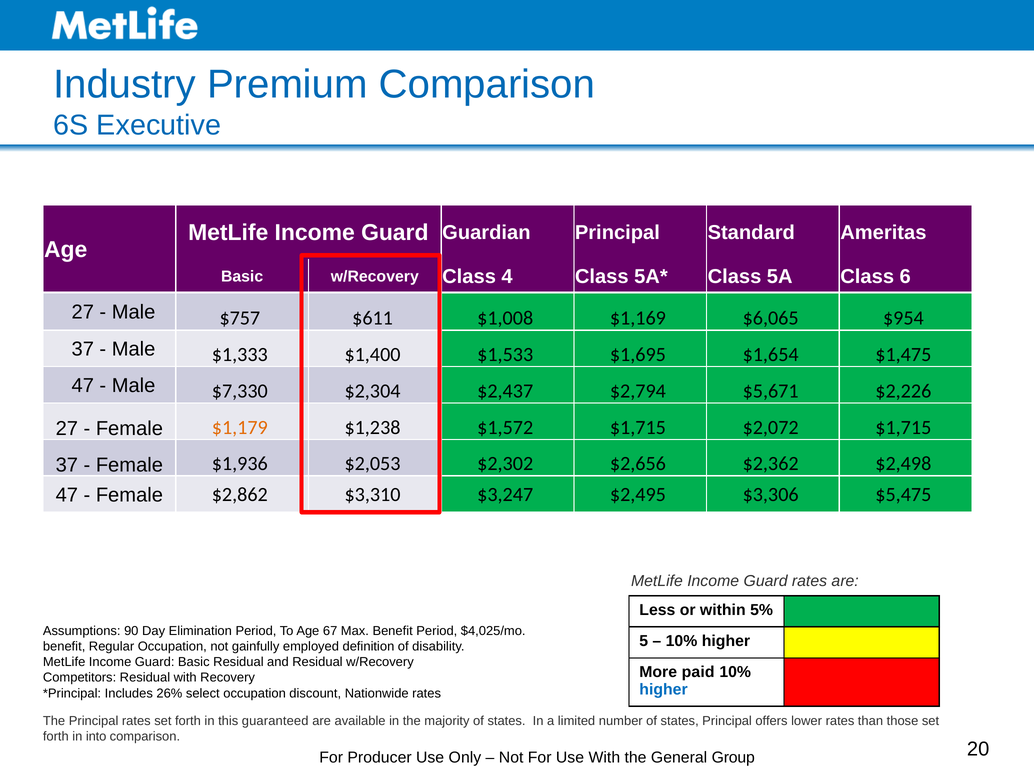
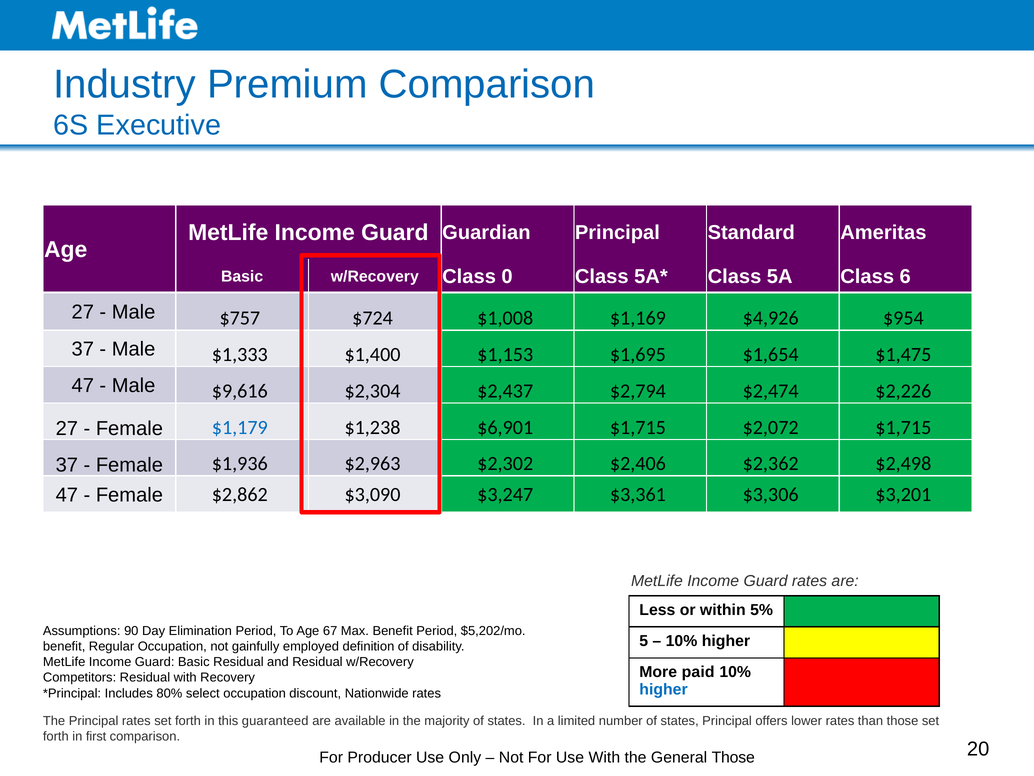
4: 4 -> 0
$611: $611 -> $724
$6,065: $6,065 -> $4,926
$1,533: $1,533 -> $1,153
$7,330: $7,330 -> $9,616
$5,671: $5,671 -> $2,474
$1,179 colour: orange -> blue
$1,572: $1,572 -> $6,901
$2,053: $2,053 -> $2,963
$2,656: $2,656 -> $2,406
$3,310: $3,310 -> $3,090
$2,495: $2,495 -> $3,361
$5,475: $5,475 -> $3,201
$4,025/mo: $4,025/mo -> $5,202/mo
26%: 26% -> 80%
into: into -> first
General Group: Group -> Those
